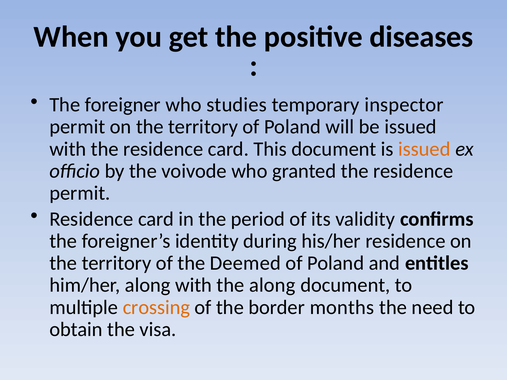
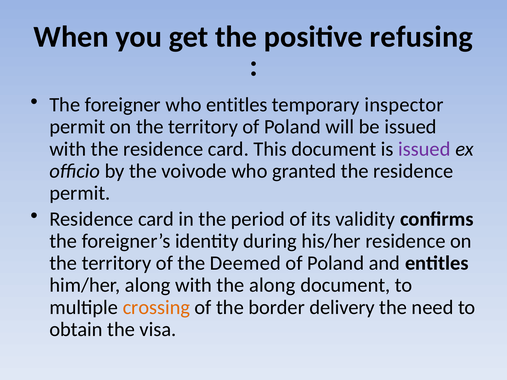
diseases: diseases -> refusing
who studies: studies -> entitles
issued at (424, 149) colour: orange -> purple
months: months -> delivery
